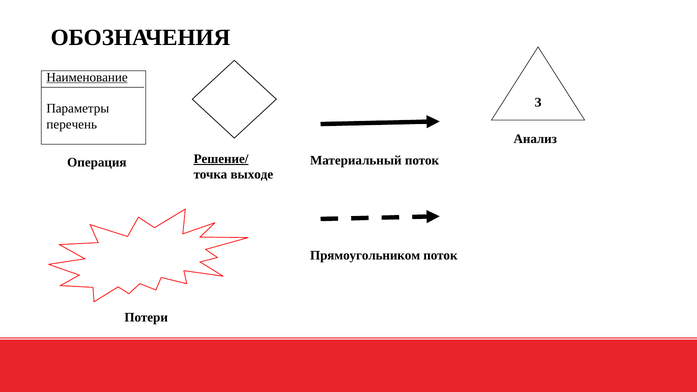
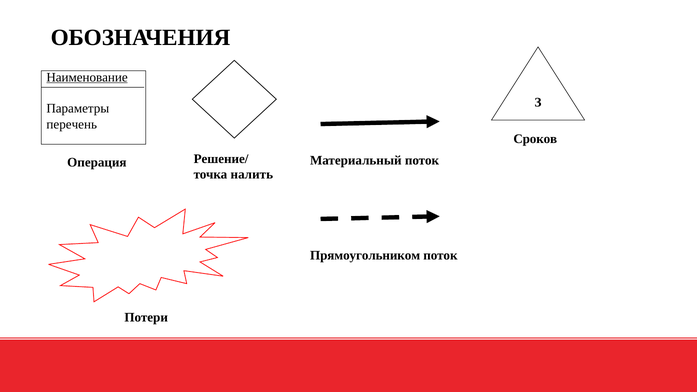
Анализ: Анализ -> Сроков
Решение/ underline: present -> none
выходе: выходе -> налить
